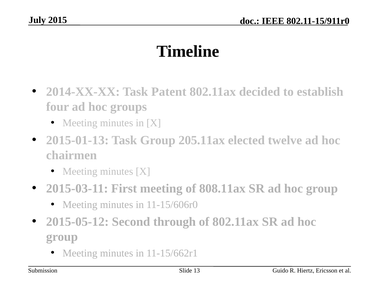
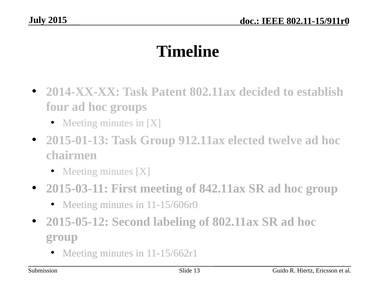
205.11ax: 205.11ax -> 912.11ax
808.11ax: 808.11ax -> 842.11ax
through: through -> labeling
